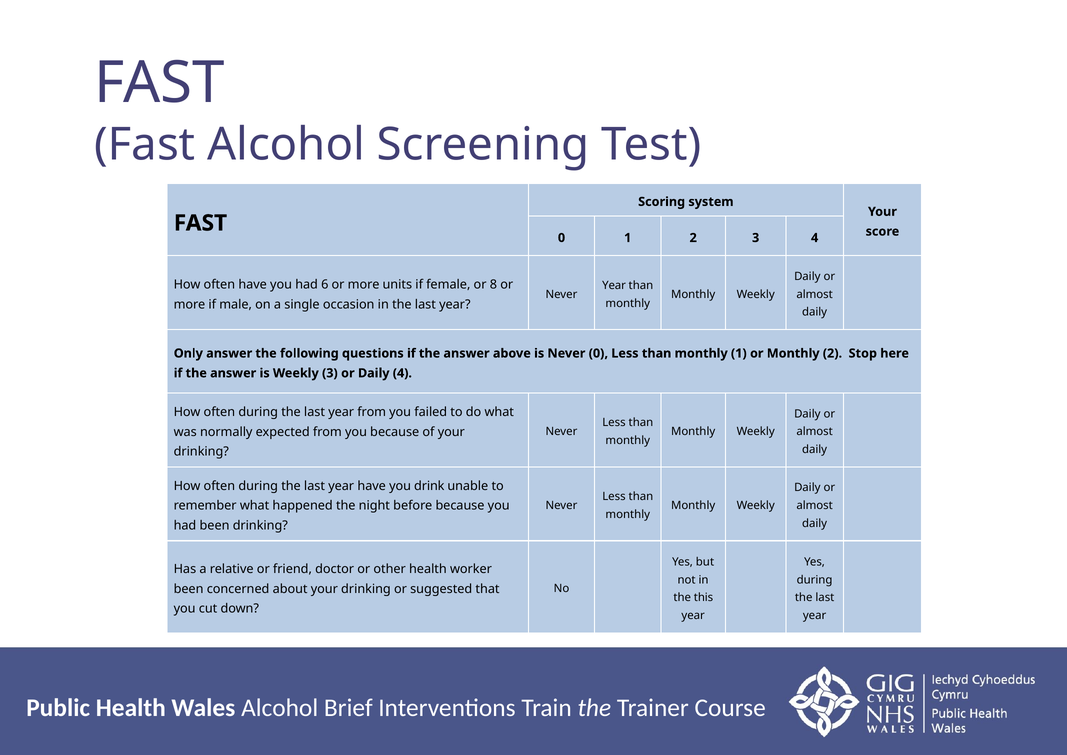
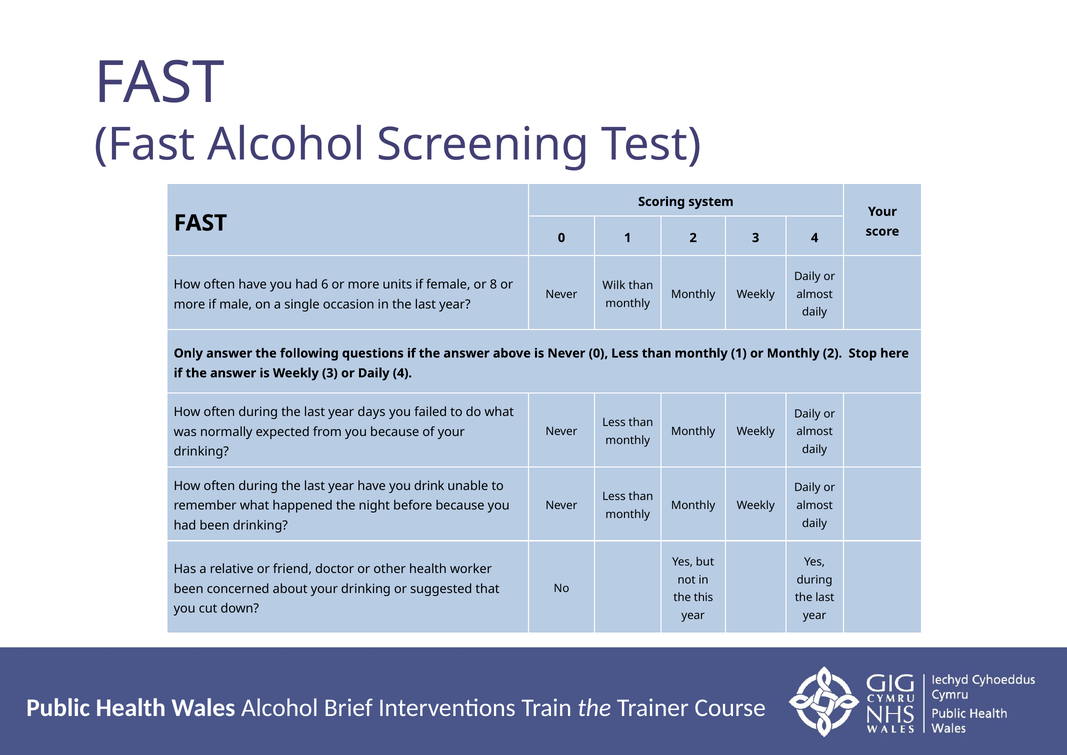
Year at (614, 285): Year -> Wilk
year from: from -> days
